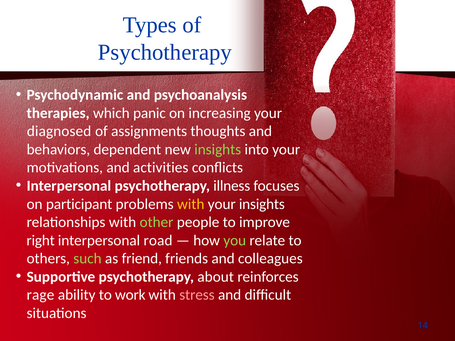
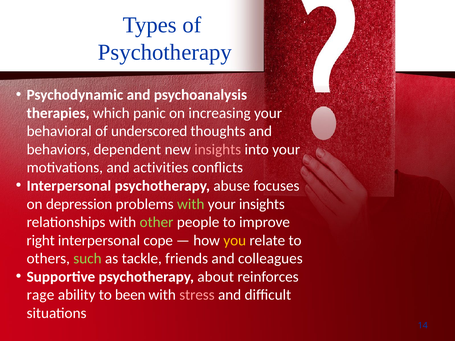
diagnosed: diagnosed -> behavioral
assignments: assignments -> underscored
insights at (218, 150) colour: light green -> pink
illness: illness -> abuse
participant: participant -> depression
with at (191, 204) colour: yellow -> light green
road: road -> cope
you colour: light green -> yellow
friend: friend -> tackle
work: work -> been
